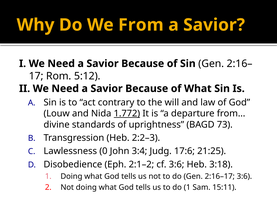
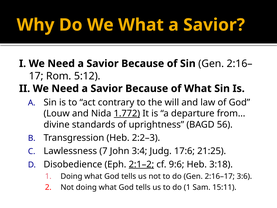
We From: From -> What
73: 73 -> 56
0: 0 -> 7
2:1–2 underline: none -> present
cf 3:6: 3:6 -> 9:6
